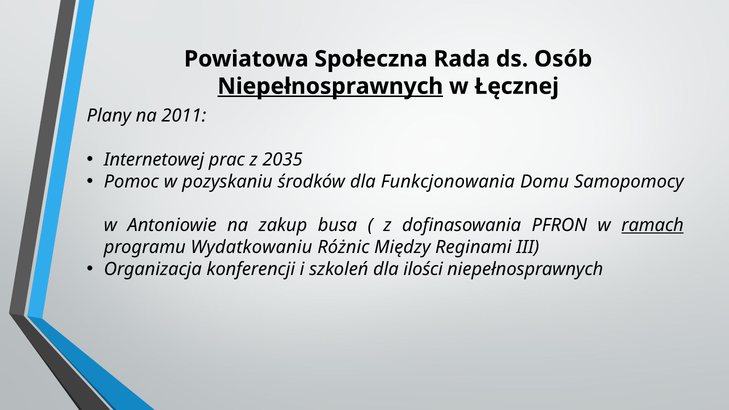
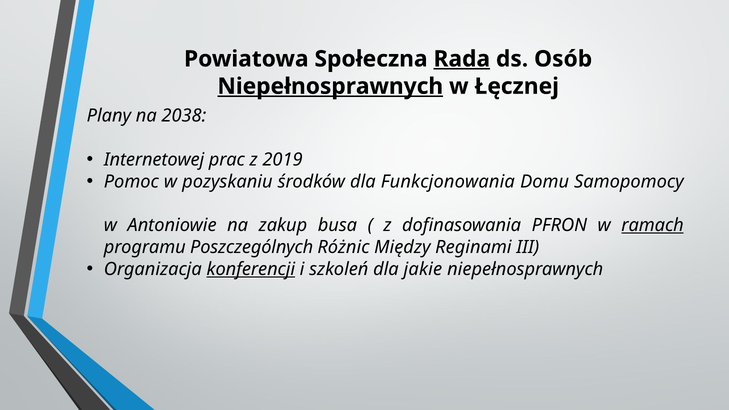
Rada underline: none -> present
2011: 2011 -> 2038
2035: 2035 -> 2019
Wydatkowaniu: Wydatkowaniu -> Poszczególnych
konferencji underline: none -> present
ilości: ilości -> jakie
